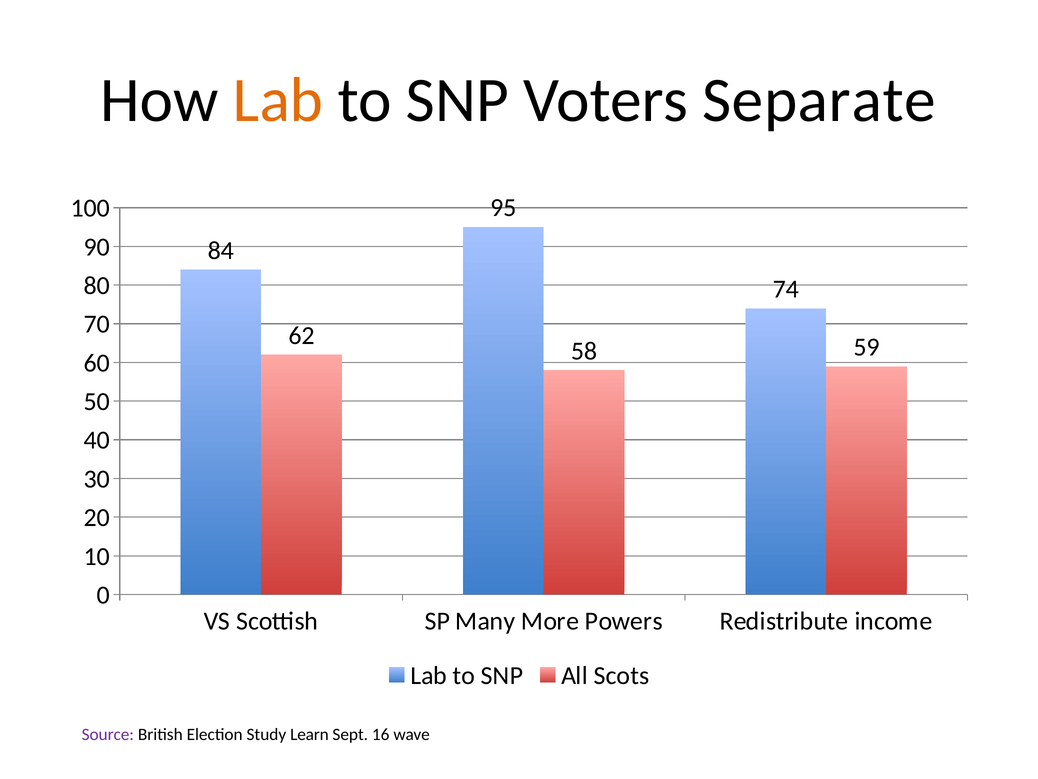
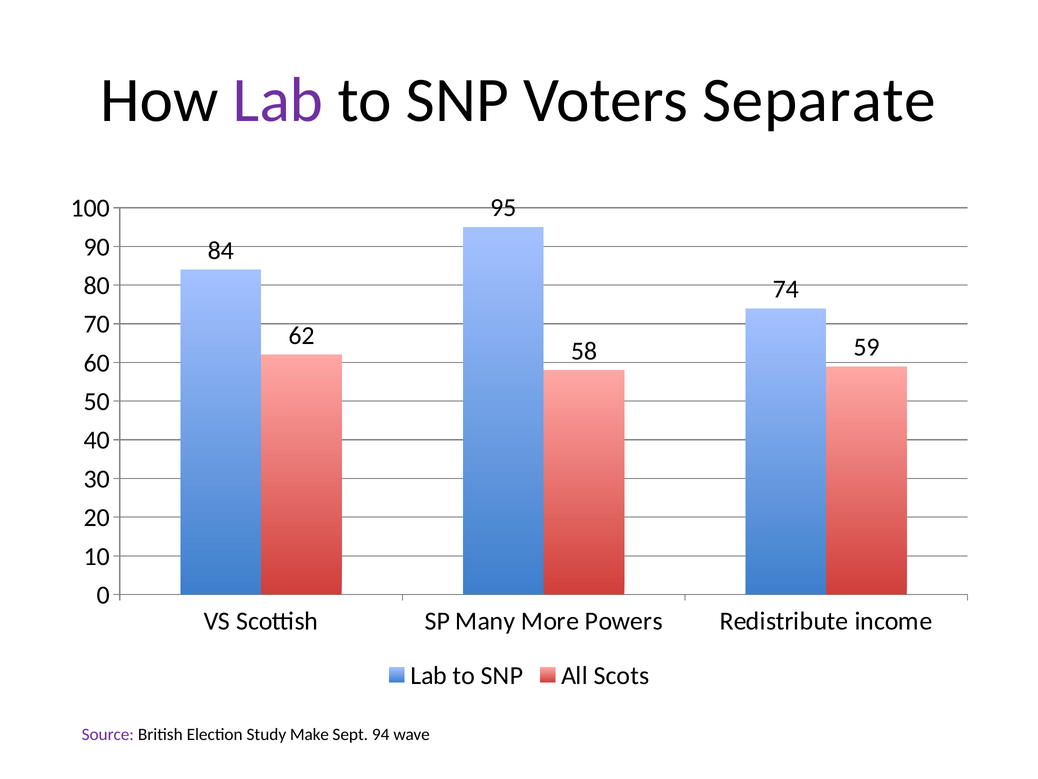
Lab at (278, 100) colour: orange -> purple
Learn: Learn -> Make
16: 16 -> 94
